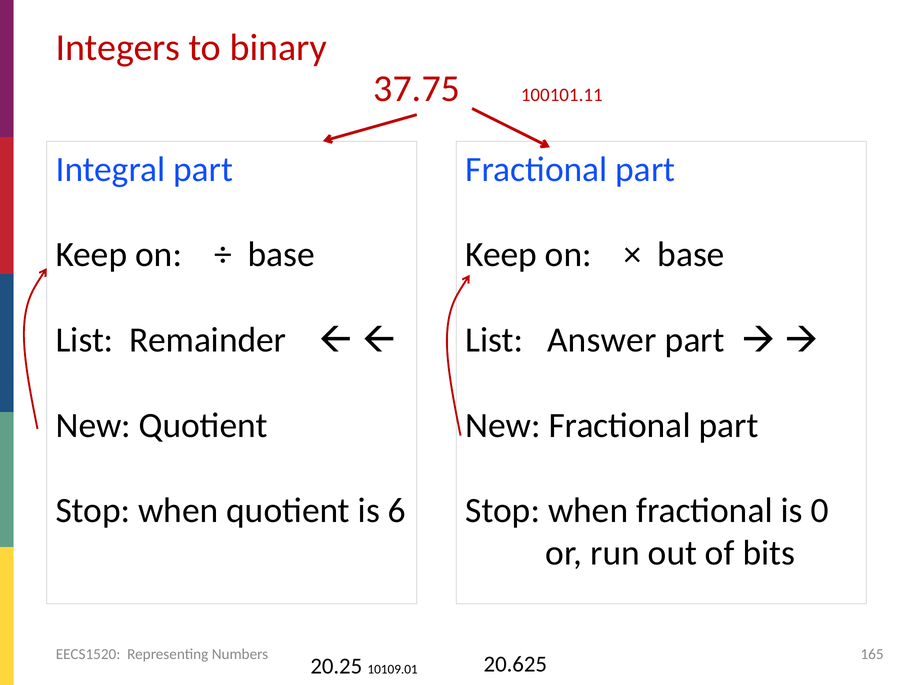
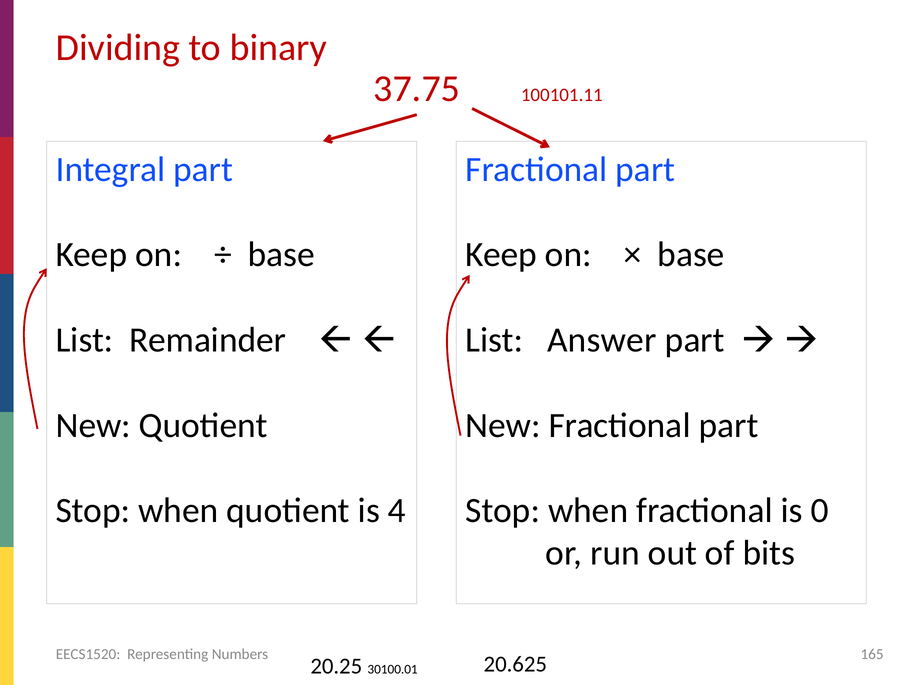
Integers: Integers -> Dividing
6: 6 -> 4
10109.01: 10109.01 -> 30100.01
